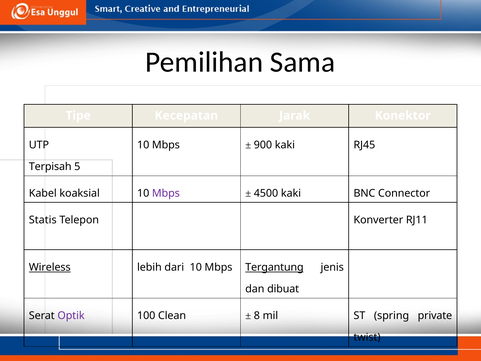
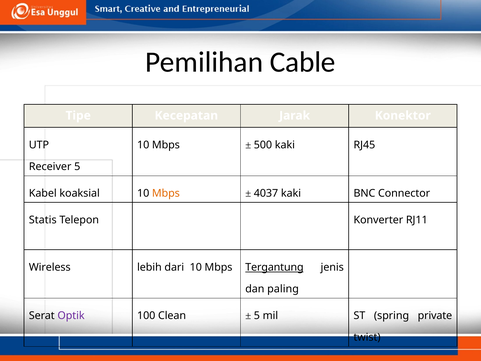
Sama: Sama -> Cable
900: 900 -> 500
Terpisah: Terpisah -> Receiver
Mbps at (166, 193) colour: purple -> orange
4500: 4500 -> 4037
Wireless underline: present -> none
dibuat: dibuat -> paling
8 at (257, 315): 8 -> 5
